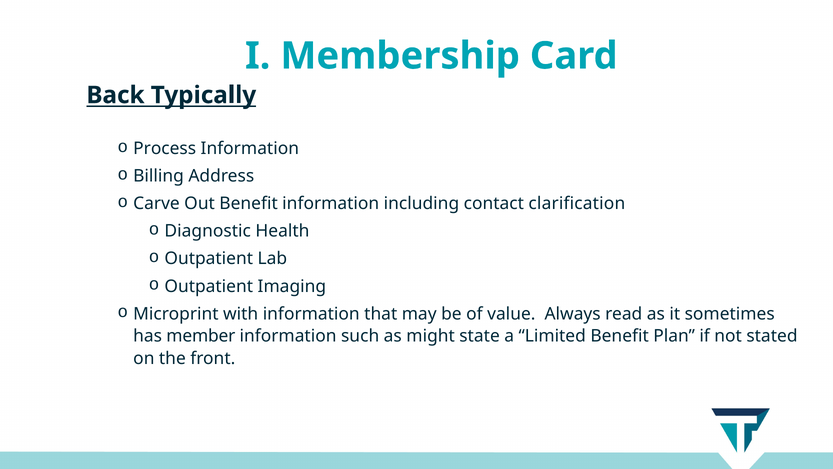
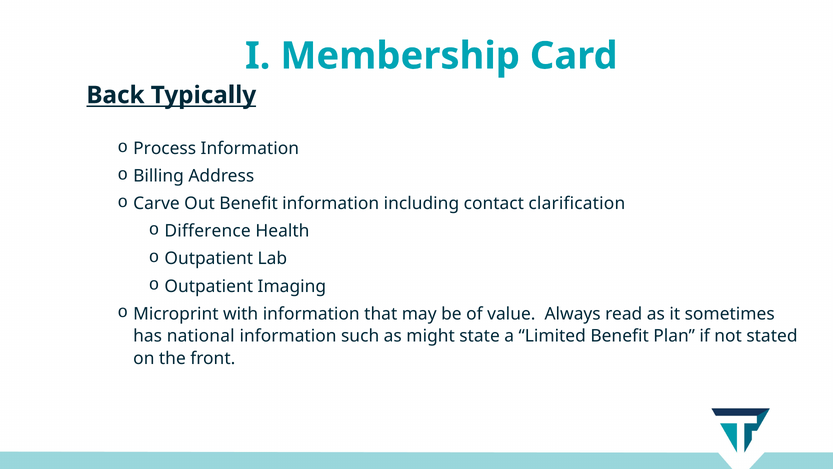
Diagnostic: Diagnostic -> Difference
member: member -> national
